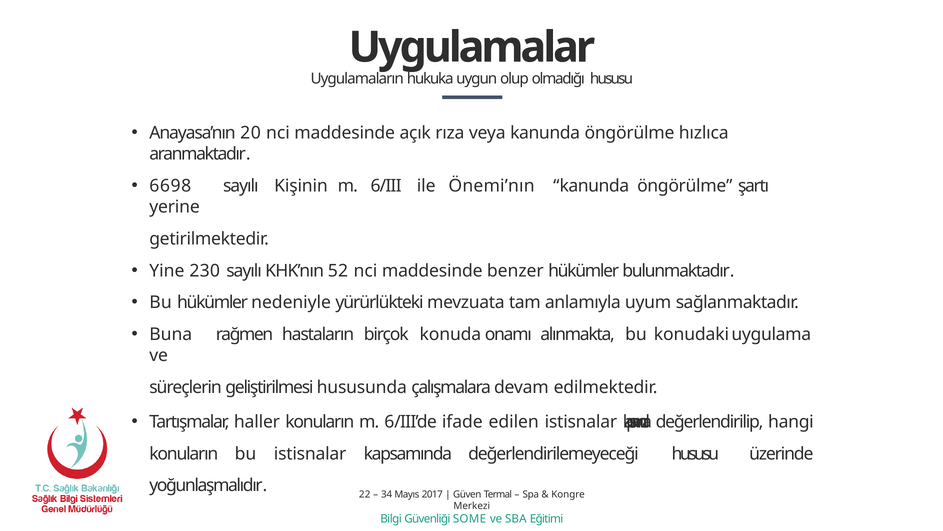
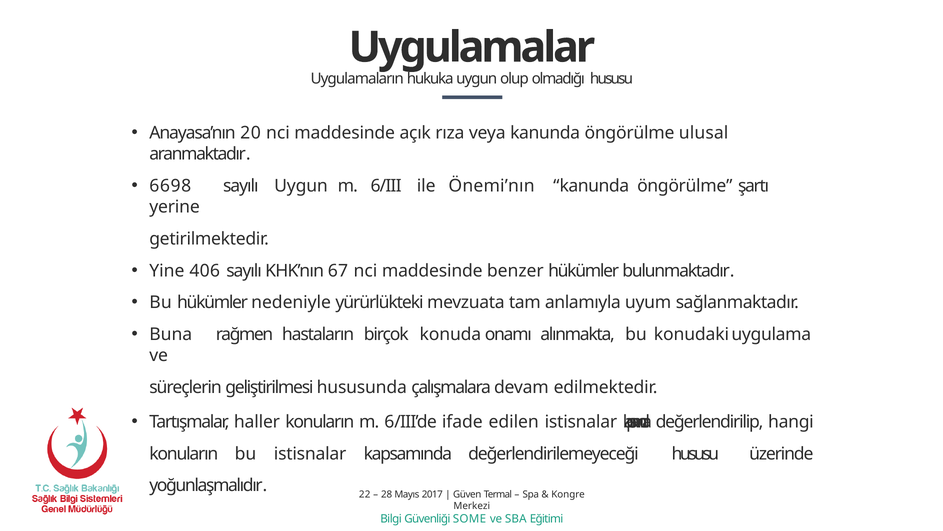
hızlıca: hızlıca -> ulusal
sayılı Kişinin: Kişinin -> Uygun
230: 230 -> 406
52: 52 -> 67
34: 34 -> 28
